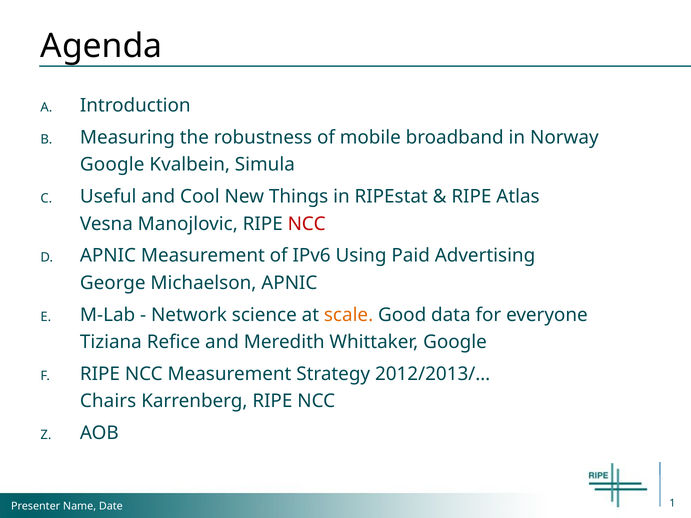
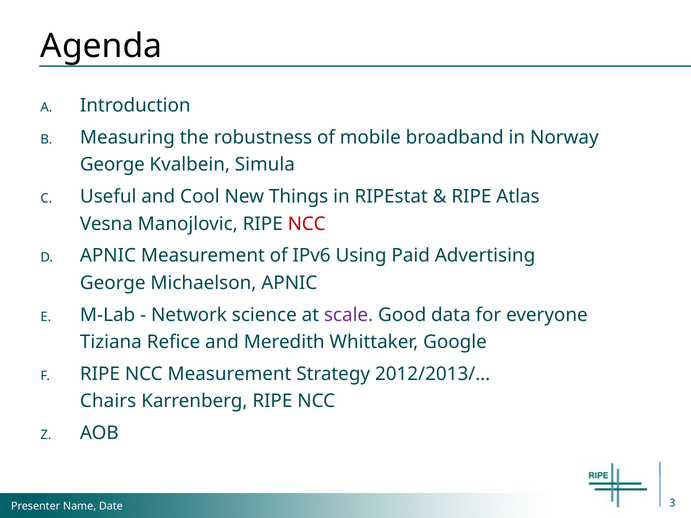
Google at (112, 165): Google -> George
scale colour: orange -> purple
1: 1 -> 3
